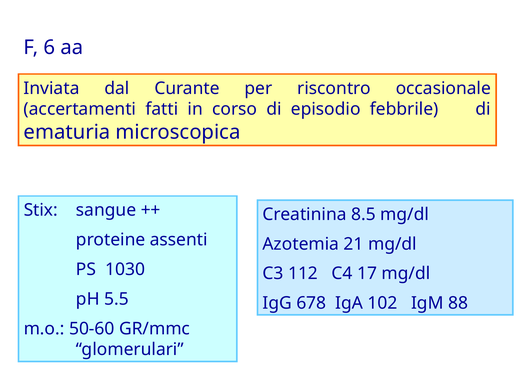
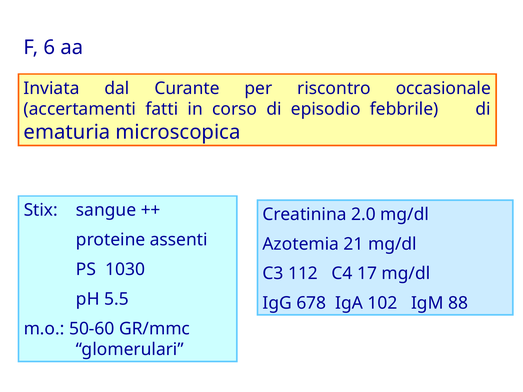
8.5: 8.5 -> 2.0
